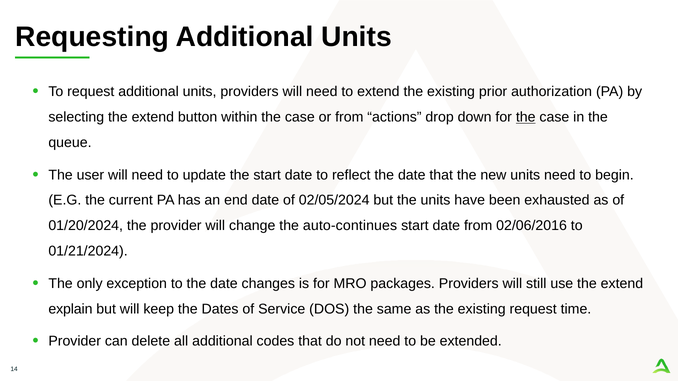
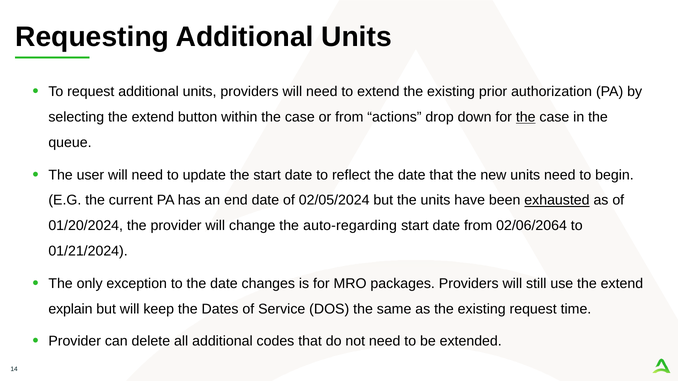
exhausted underline: none -> present
auto-continues: auto-continues -> auto-regarding
02/06/2016: 02/06/2016 -> 02/06/2064
